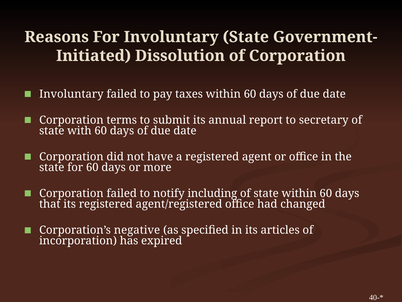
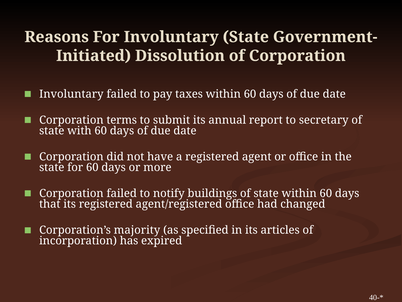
including: including -> buildings
negative: negative -> majority
